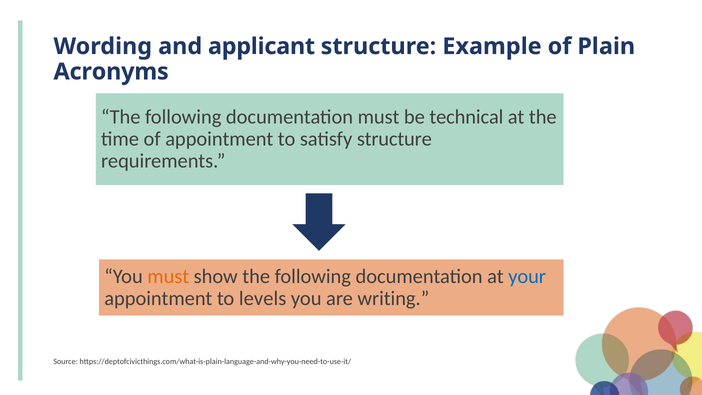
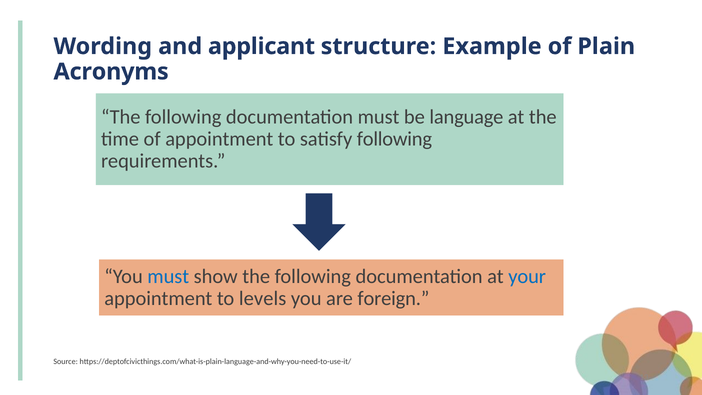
technical: technical -> language
satisfy structure: structure -> following
must at (168, 276) colour: orange -> blue
writing: writing -> foreign
